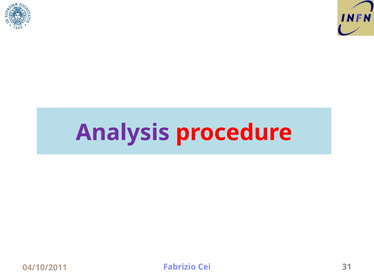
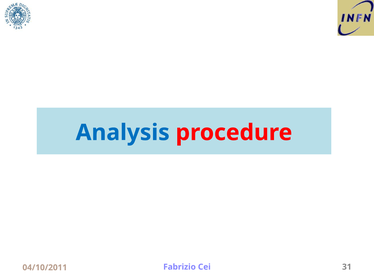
Analysis colour: purple -> blue
